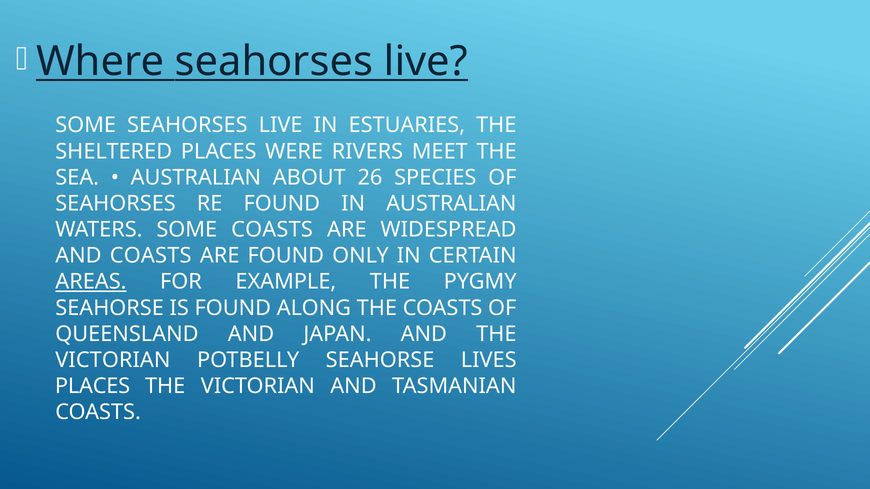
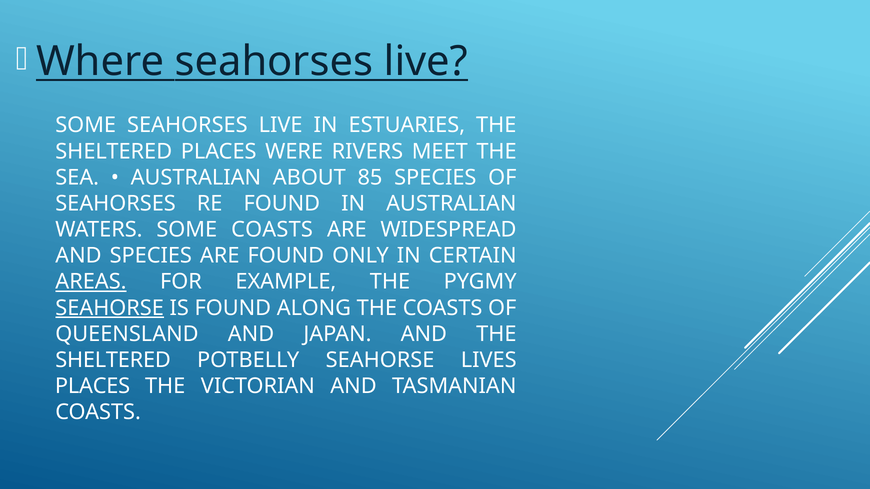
26: 26 -> 85
AND COASTS: COASTS -> SPECIES
SEAHORSE at (110, 308) underline: none -> present
VICTORIAN at (113, 360): VICTORIAN -> SHELTERED
